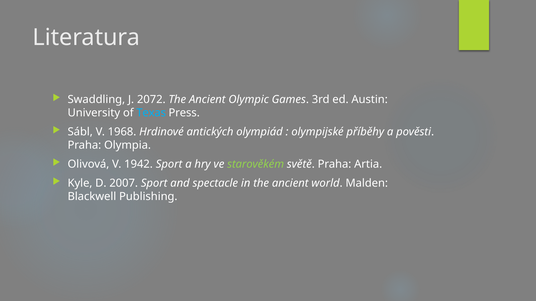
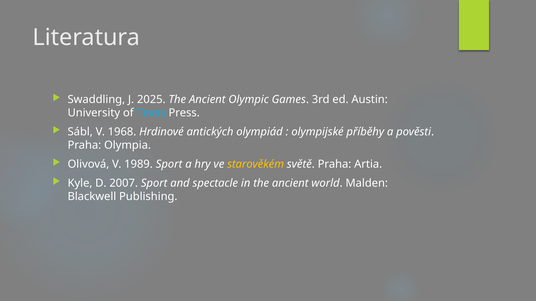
2072: 2072 -> 2025
1942: 1942 -> 1989
starověkém colour: light green -> yellow
